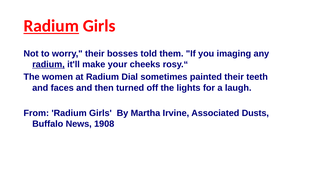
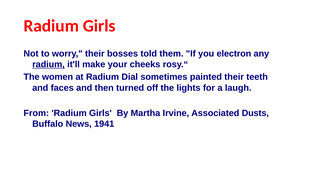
Radium at (51, 26) underline: present -> none
imaging: imaging -> electron
1908: 1908 -> 1941
